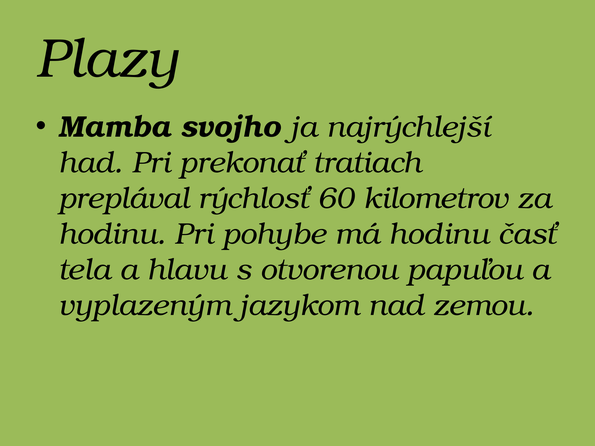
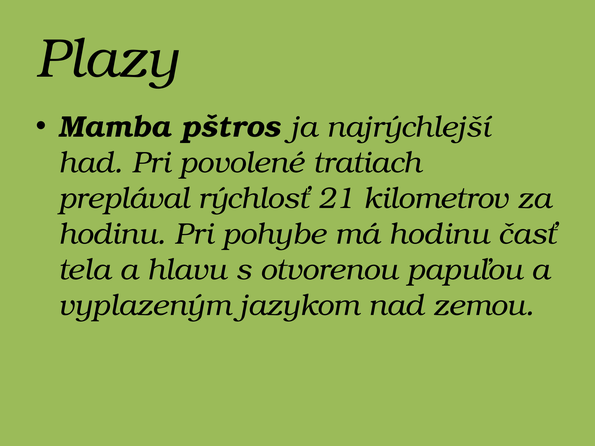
svojho: svojho -> pštros
prekonať: prekonať -> povolené
60: 60 -> 21
